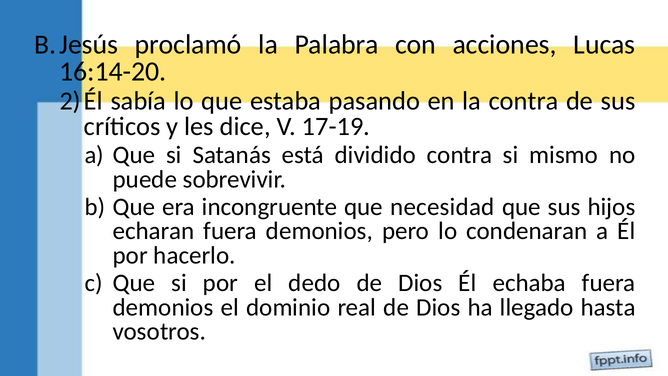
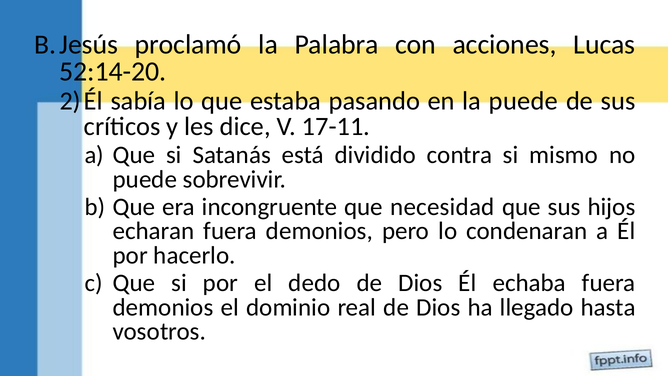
16:14-20: 16:14-20 -> 52:14-20
la contra: contra -> puede
17-19: 17-19 -> 17-11
